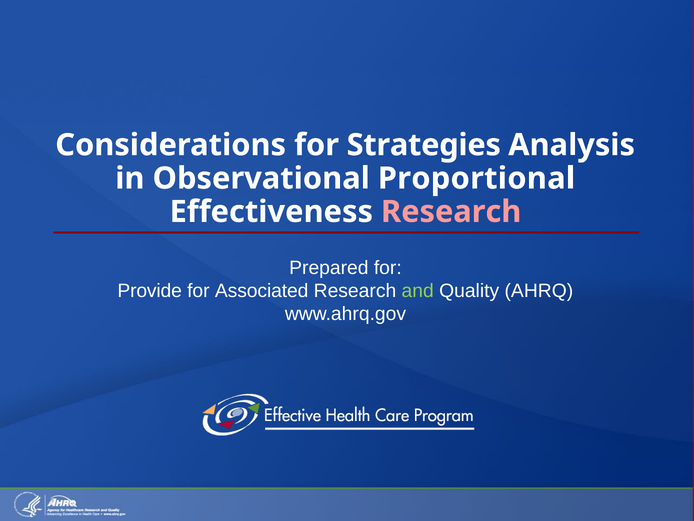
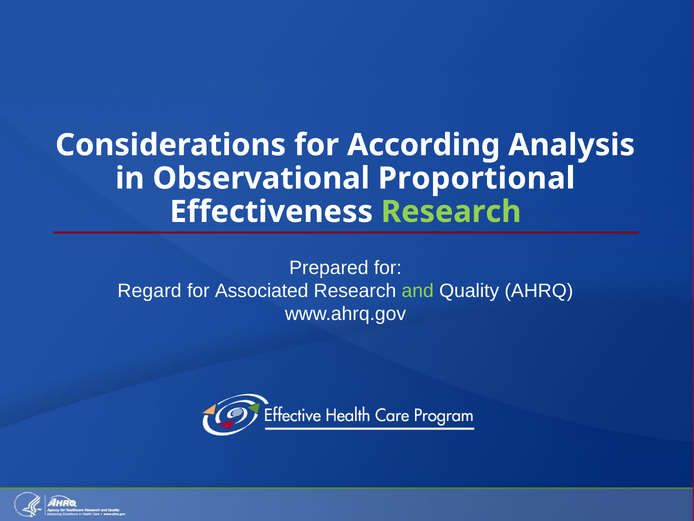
Strategies: Strategies -> According
Research at (451, 212) colour: pink -> light green
Provide: Provide -> Regard
